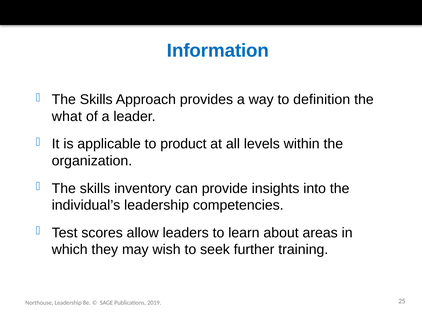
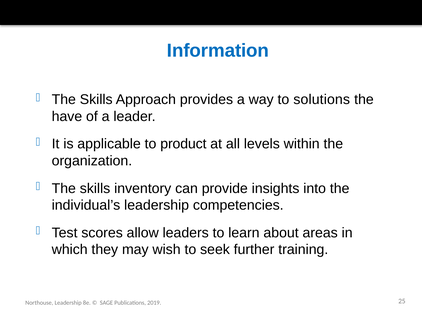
definition: definition -> solutions
what: what -> have
